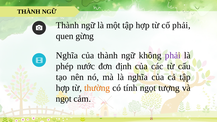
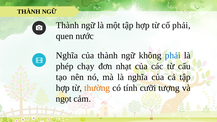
gừng: gừng -> nước
phải at (173, 55) colour: purple -> blue
nước: nước -> chạy
định: định -> nhạt
tính ngọt: ngọt -> cưỡi
